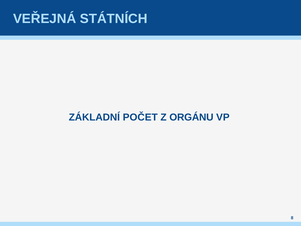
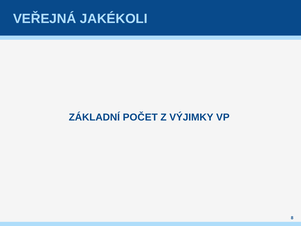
STÁTNÍCH: STÁTNÍCH -> JAKÉKOLI
ORGÁNU: ORGÁNU -> VÝJIMKY
